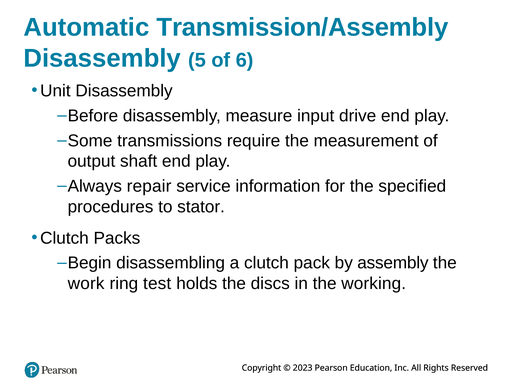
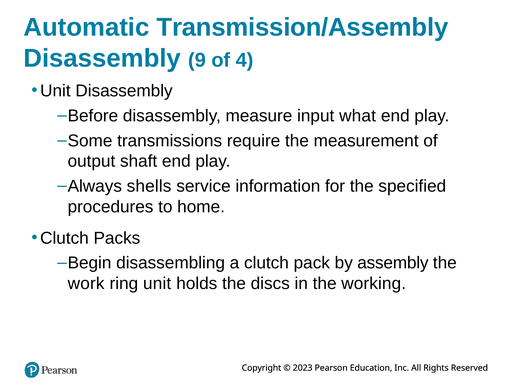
5: 5 -> 9
6: 6 -> 4
drive: drive -> what
repair: repair -> shells
stator: stator -> home
ring test: test -> unit
